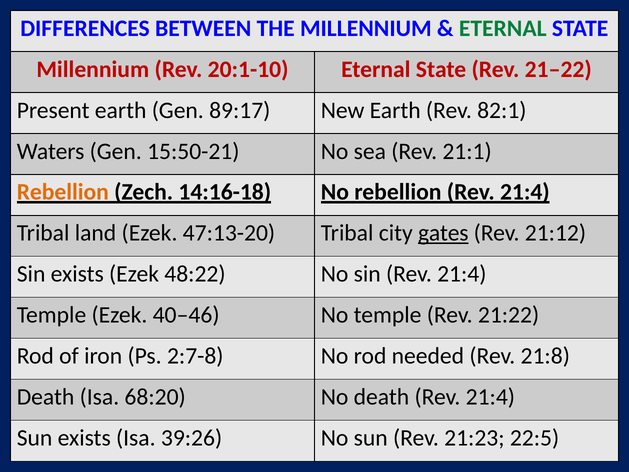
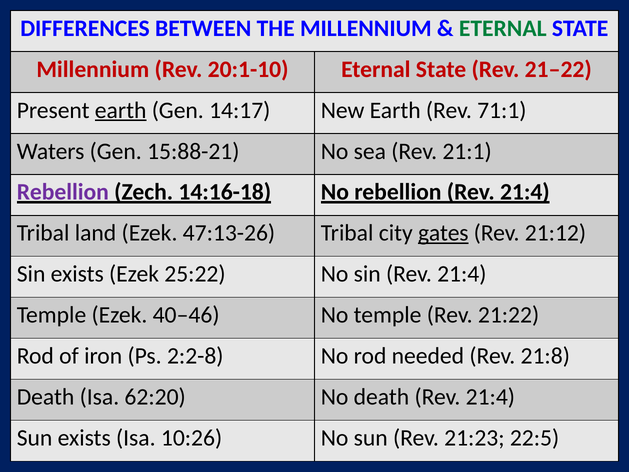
earth at (121, 110) underline: none -> present
89:17: 89:17 -> 14:17
82:1: 82:1 -> 71:1
15:50-21: 15:50-21 -> 15:88-21
Rebellion at (63, 192) colour: orange -> purple
47:13-20: 47:13-20 -> 47:13-26
48:22: 48:22 -> 25:22
2:7-8: 2:7-8 -> 2:2-8
68:20: 68:20 -> 62:20
39:26: 39:26 -> 10:26
